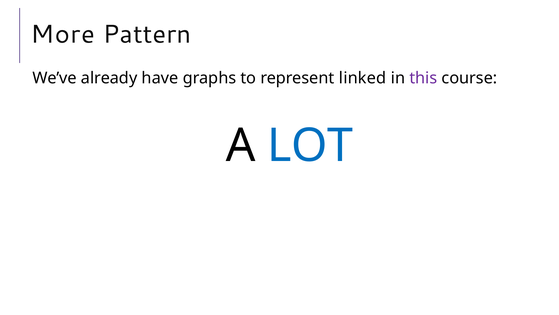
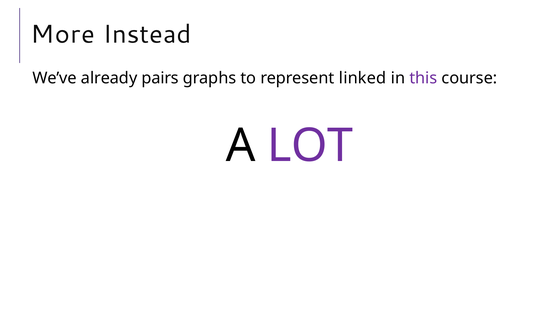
Pattern: Pattern -> Instead
have: have -> pairs
LOT colour: blue -> purple
